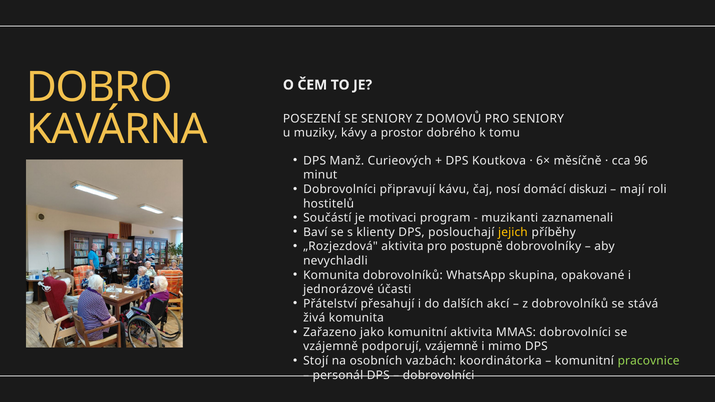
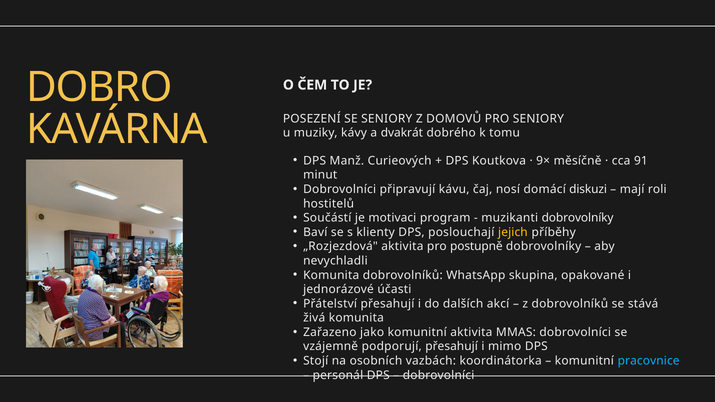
prostor: prostor -> dvakrát
6×: 6× -> 9×
96: 96 -> 91
muzikanti zaznamenali: zaznamenali -> dobrovolníky
podporují vzájemně: vzájemně -> přesahují
pracovnice colour: light green -> light blue
